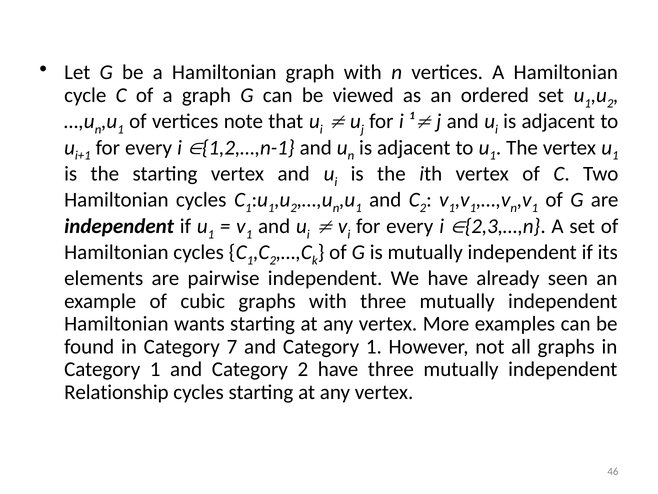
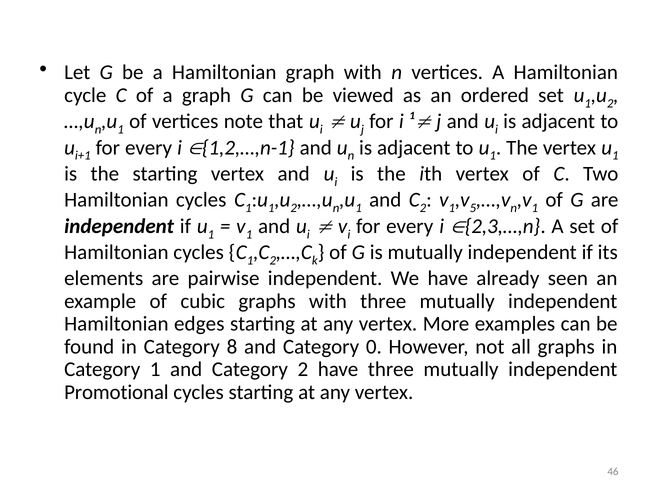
1 at (473, 208): 1 -> 5
wants: wants -> edges
7: 7 -> 8
and Category 1: 1 -> 0
Relationship: Relationship -> Promotional
